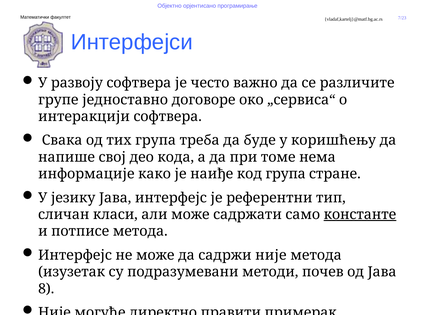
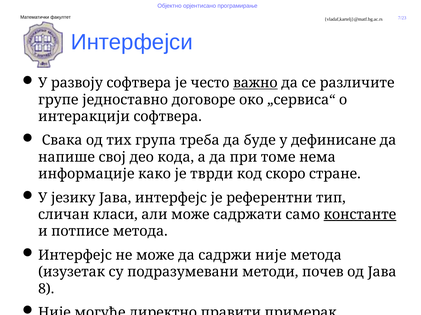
важно underline: none -> present
коришћењу: коришћењу -> дефинисане
наиђе: наиђе -> тврди
код група: група -> скоро
